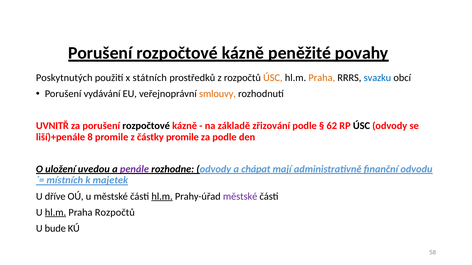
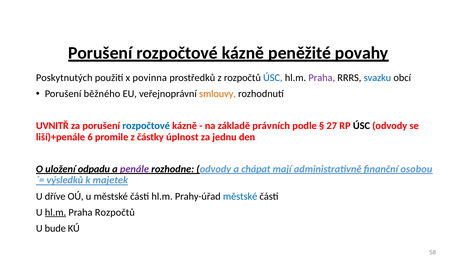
státních: státních -> povinna
ÚSC at (273, 78) colour: orange -> blue
Praha at (322, 78) colour: orange -> purple
vydávání: vydávání -> běžného
rozpočtové at (146, 126) colour: black -> blue
zřizování: zřizování -> právních
62: 62 -> 27
8: 8 -> 6
částky promile: promile -> úplnost
za podle: podle -> jednu
uvedou: uvedou -> odpadu
odvodu: odvodu -> osobou
místních: místních -> výsledků
hl.m at (162, 197) underline: present -> none
městské at (240, 197) colour: purple -> blue
